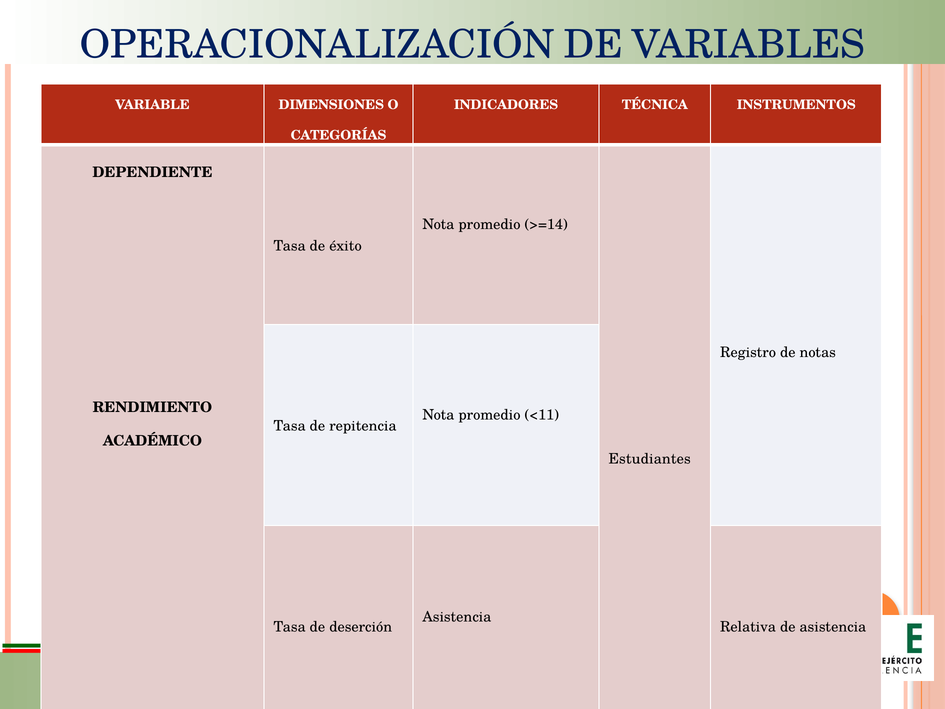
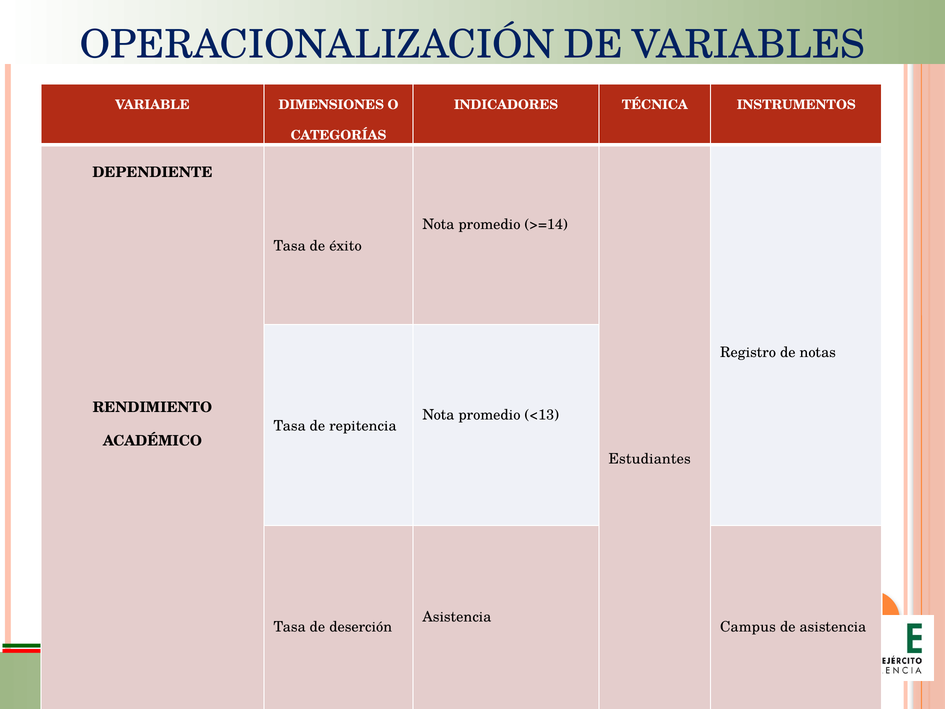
<11: <11 -> <13
Relativa: Relativa -> Campus
